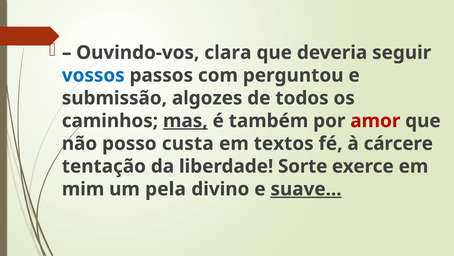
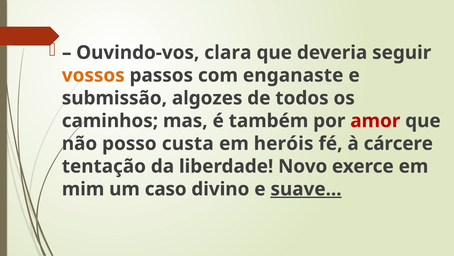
vossos colour: blue -> orange
perguntou: perguntou -> enganaste
mas underline: present -> none
textos: textos -> heróis
Sorte: Sorte -> Novo
pela: pela -> caso
